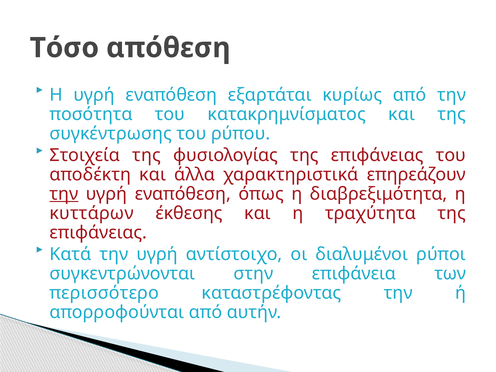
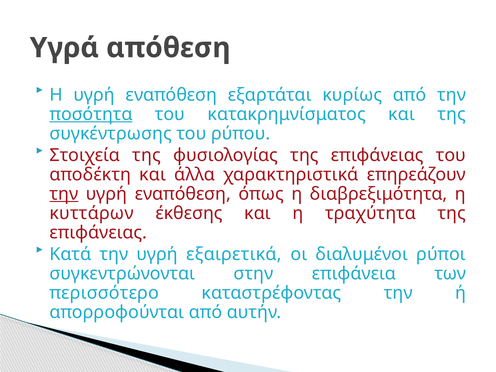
Τόσο: Τόσο -> Υγρά
ποσότητα underline: none -> present
αντίστοιχο: αντίστοιχο -> εξαιρετικά
